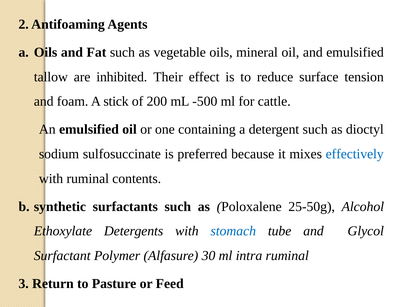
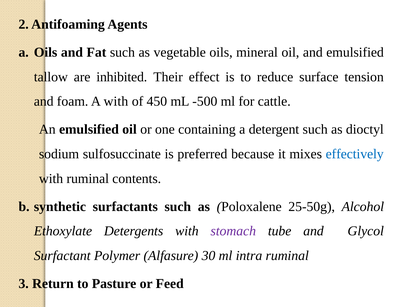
A stick: stick -> with
200: 200 -> 450
stomach colour: blue -> purple
